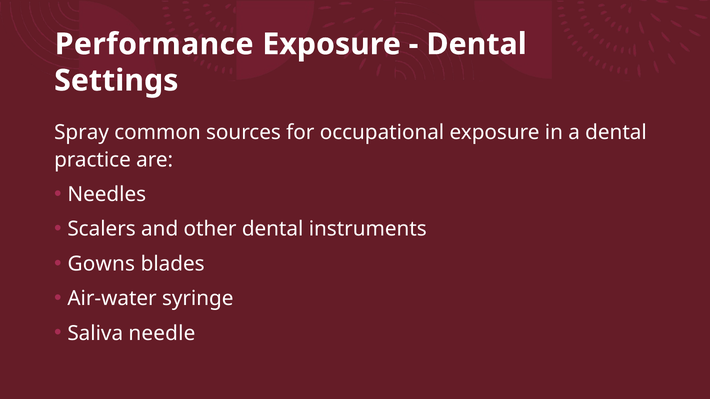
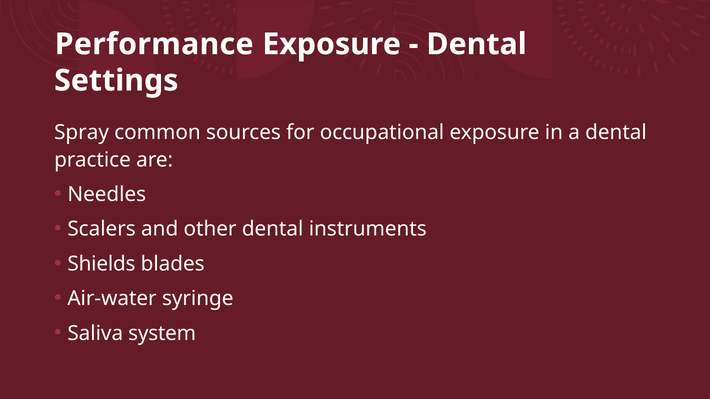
Gowns: Gowns -> Shields
needle: needle -> system
